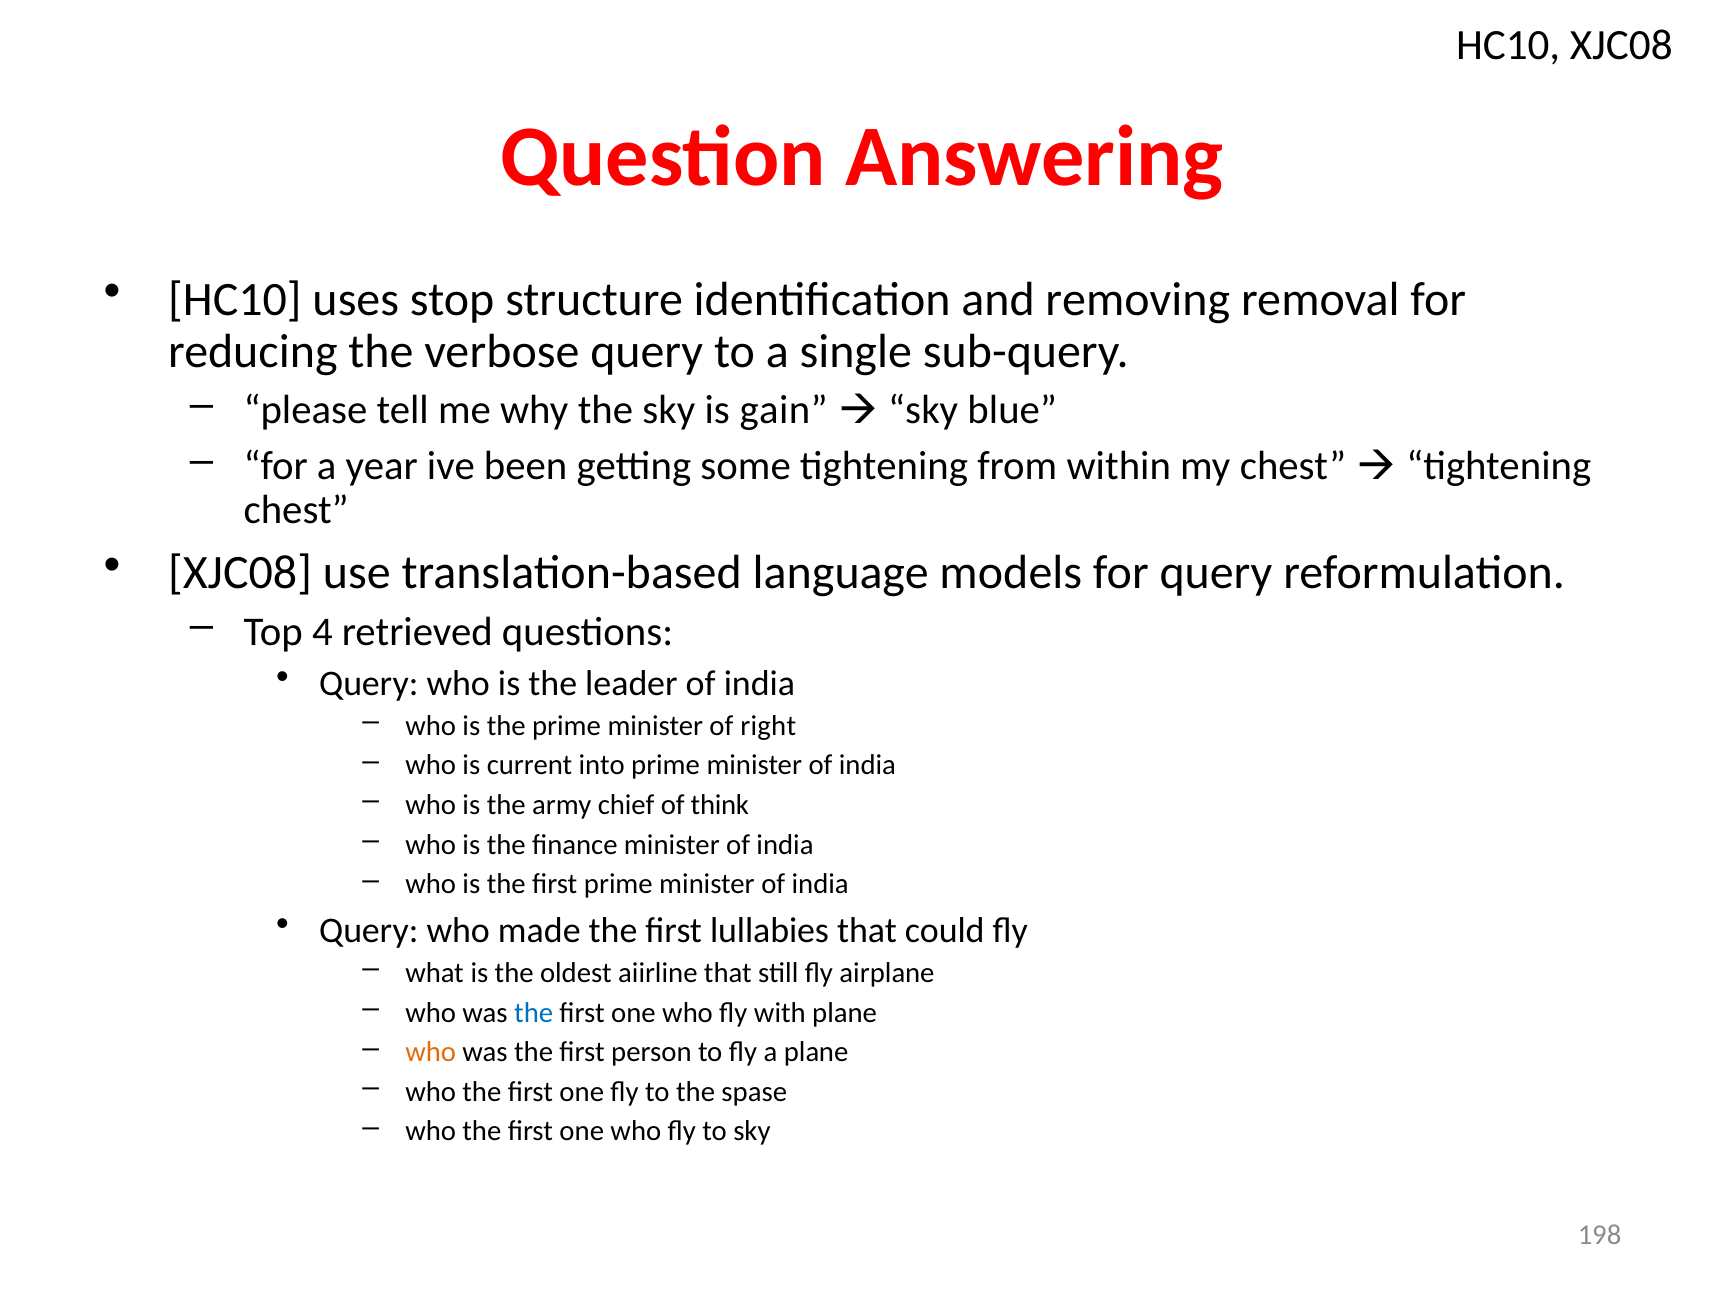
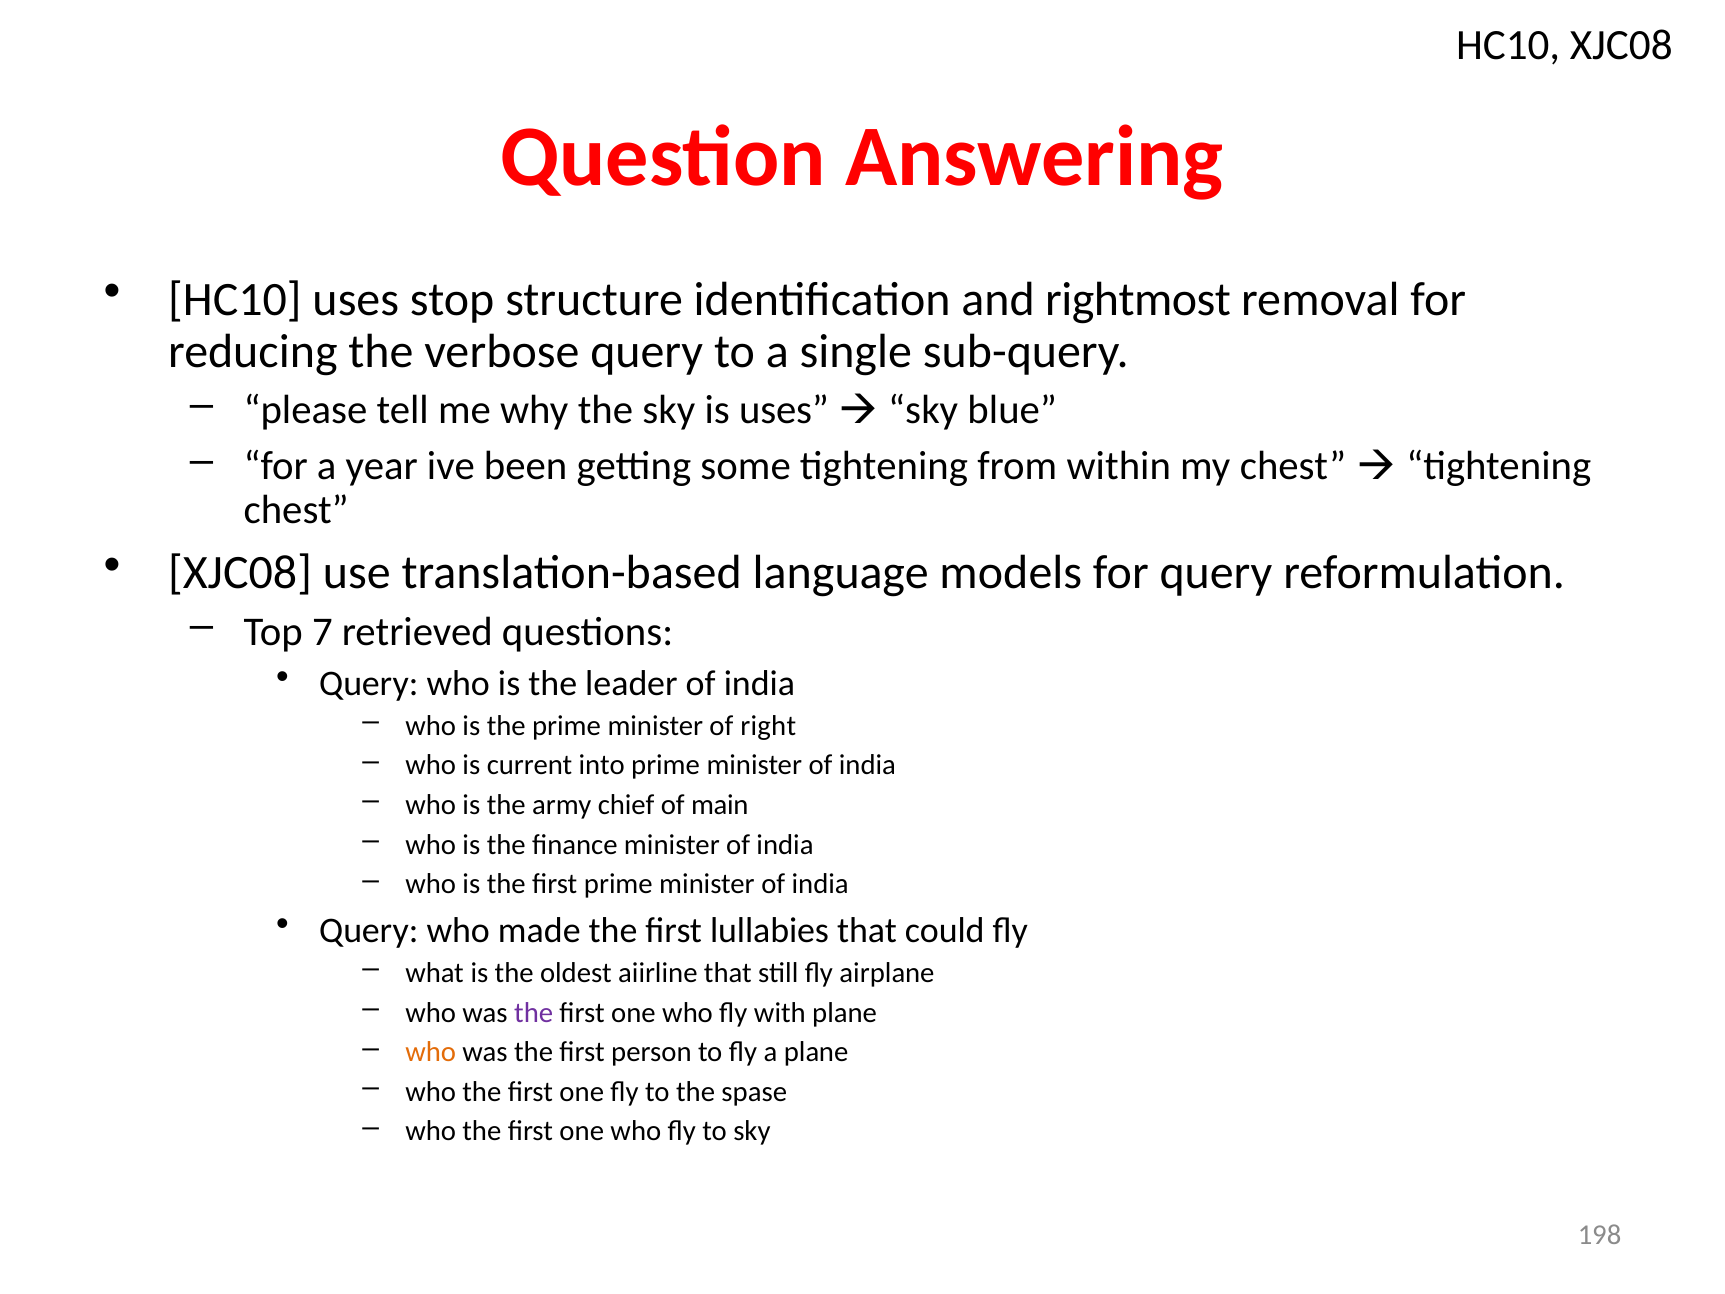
removing: removing -> rightmost
is gain: gain -> uses
4: 4 -> 7
think: think -> main
the at (534, 1012) colour: blue -> purple
